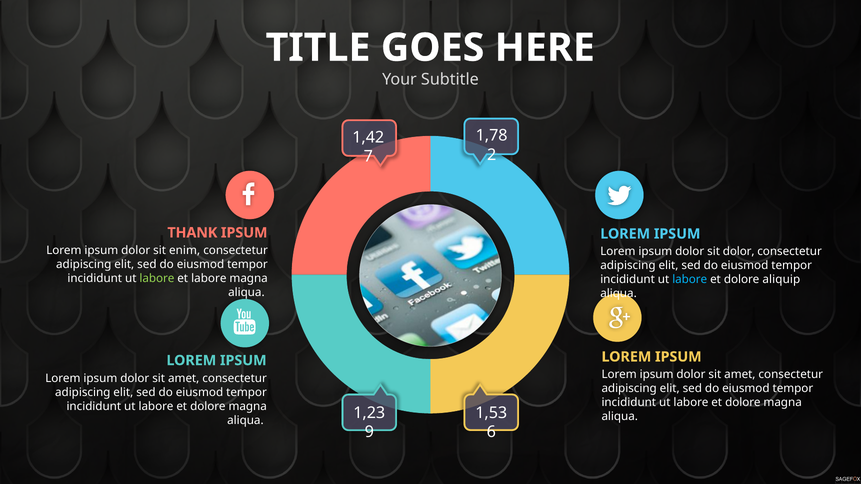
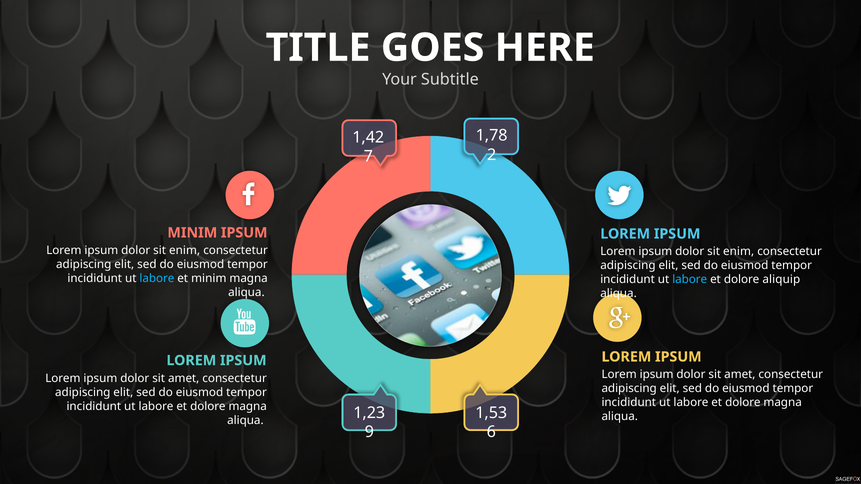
THANK at (192, 233): THANK -> MINIM
dolor at (739, 252): dolor -> enim
labore at (157, 279) colour: light green -> light blue
et labore: labore -> minim
